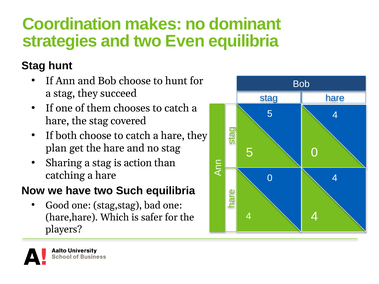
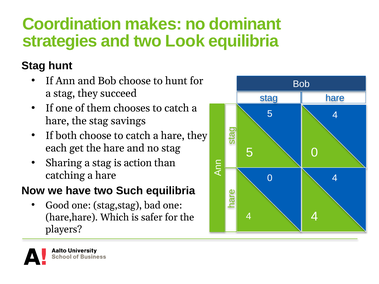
Even: Even -> Look
covered: covered -> savings
plan: plan -> each
